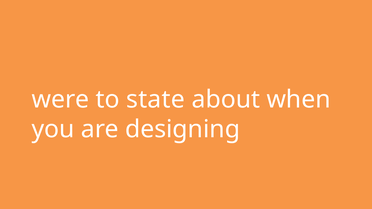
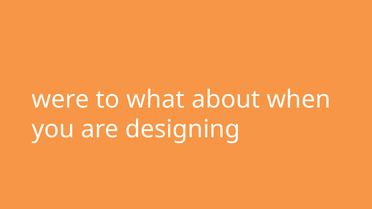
state: state -> what
